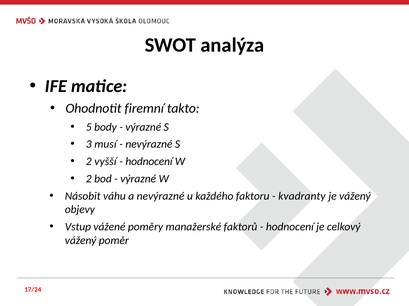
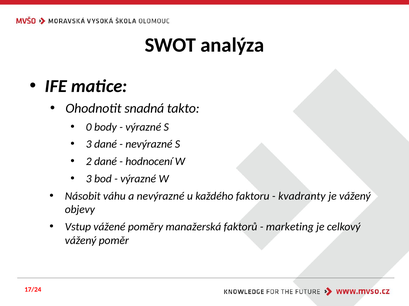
firemní: firemní -> snadná
5: 5 -> 0
3 musí: musí -> dané
2 vyšší: vyšší -> dané
2 at (89, 179): 2 -> 3
manažerské: manažerské -> manažerská
hodnocení at (290, 227): hodnocení -> marketing
